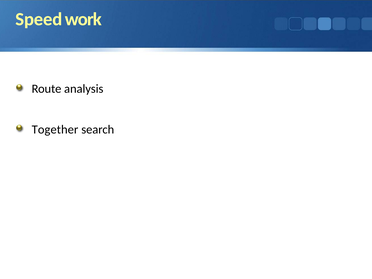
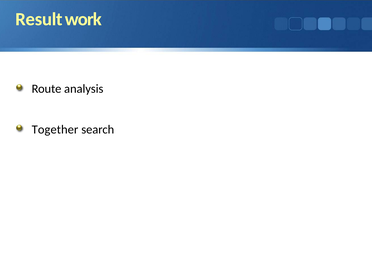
Speed: Speed -> Result
